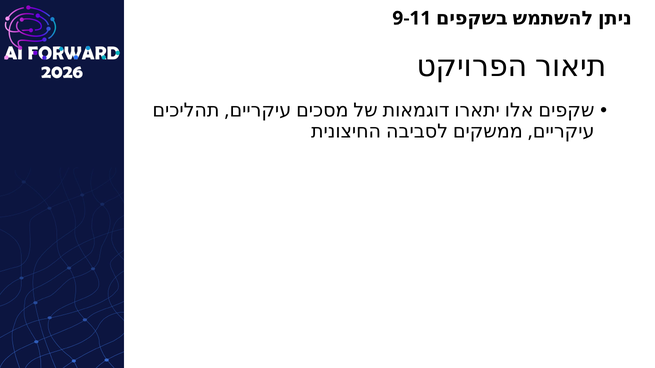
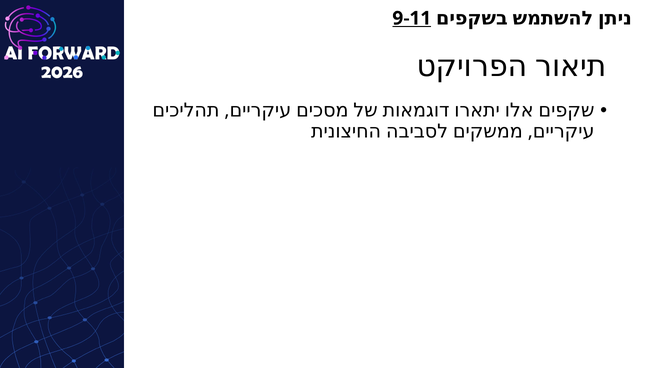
9-11 underline: none -> present
